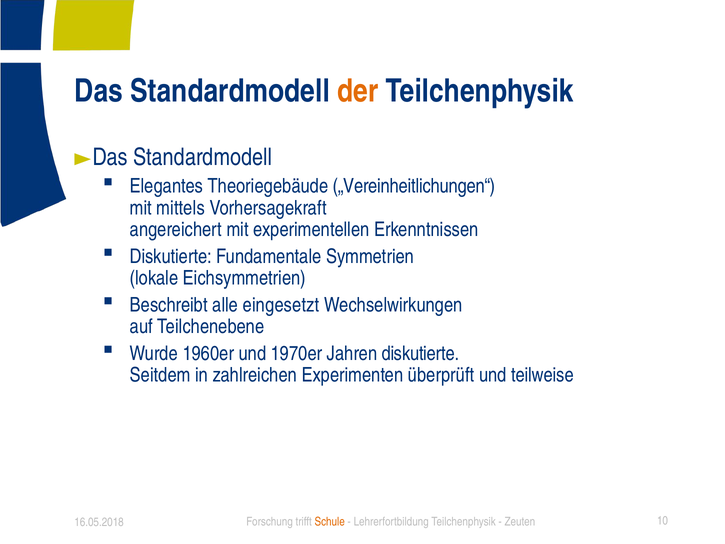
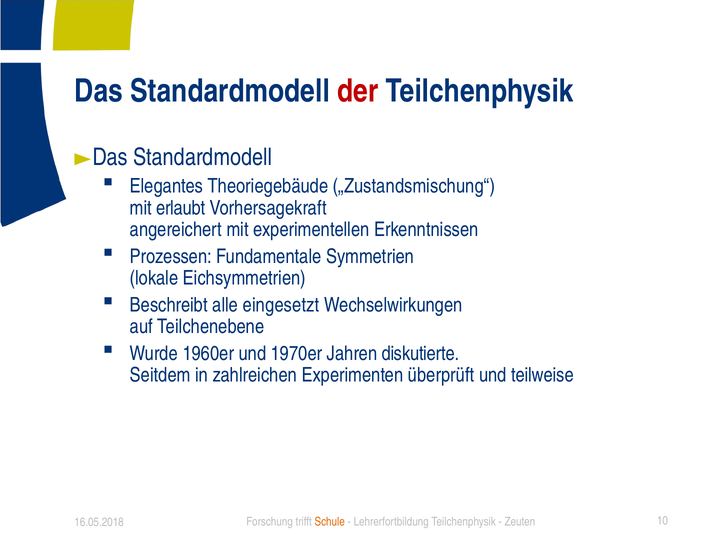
der colour: orange -> red
„Vereinheitlichungen“: „Vereinheitlichungen“ -> „Zustandsmischung“
mittels: mittels -> erlaubt
Diskutierte at (171, 256): Diskutierte -> Prozessen
